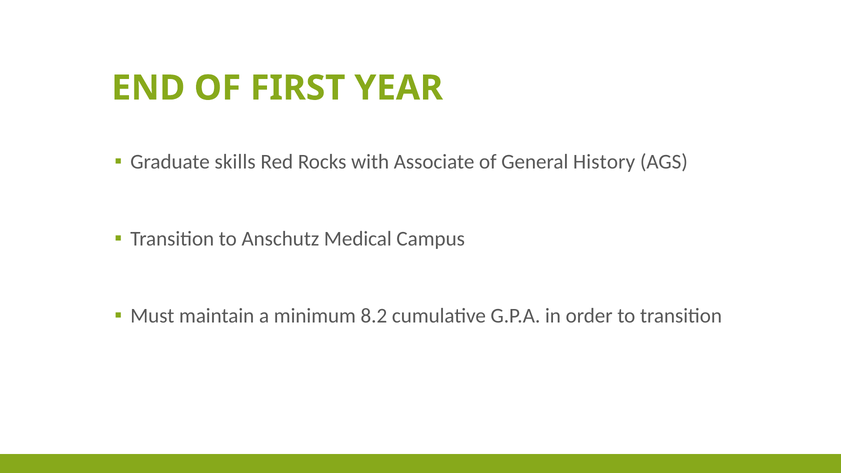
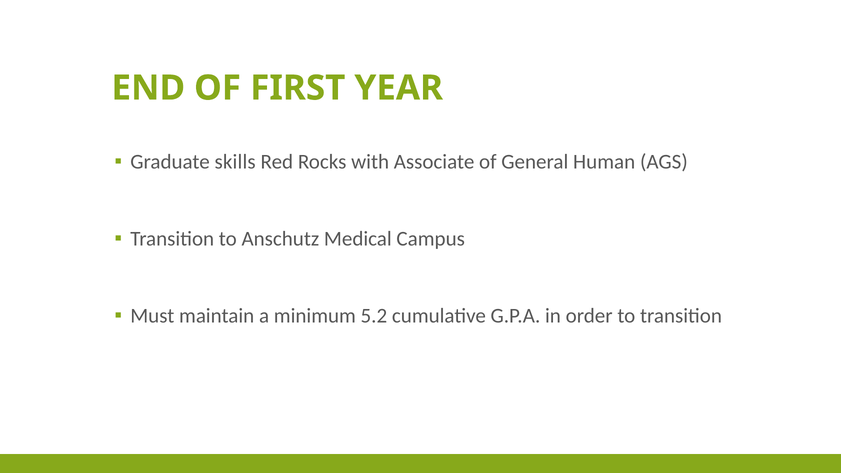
History: History -> Human
8.2: 8.2 -> 5.2
